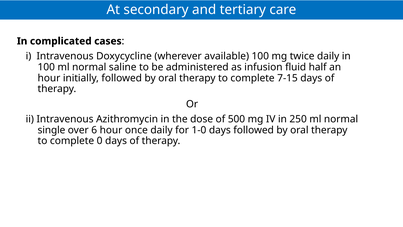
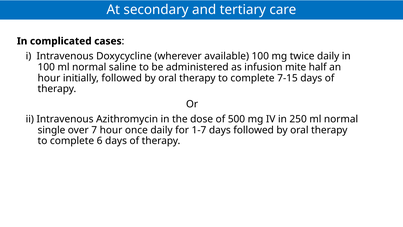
fluid: fluid -> mite
6: 6 -> 7
1-0: 1-0 -> 1-7
0: 0 -> 6
